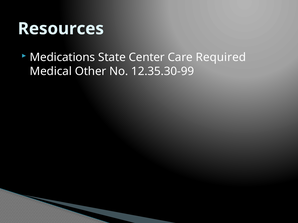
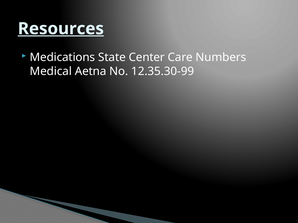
Resources underline: none -> present
Required: Required -> Numbers
Other: Other -> Aetna
